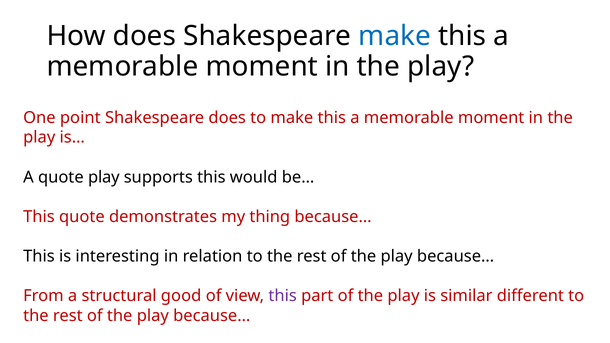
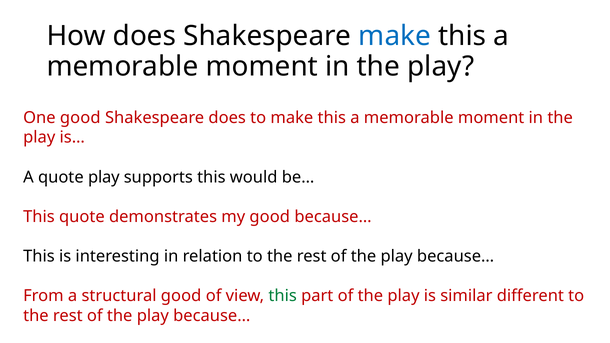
One point: point -> good
my thing: thing -> good
this at (283, 296) colour: purple -> green
